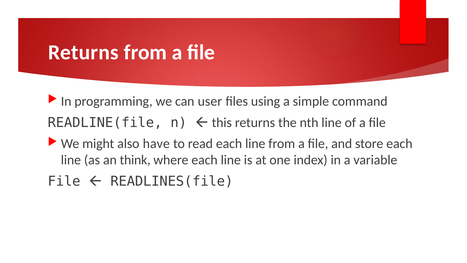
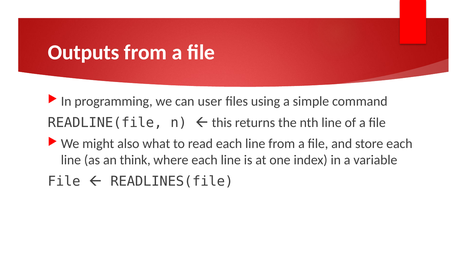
Returns at (83, 52): Returns -> Outputs
have: have -> what
